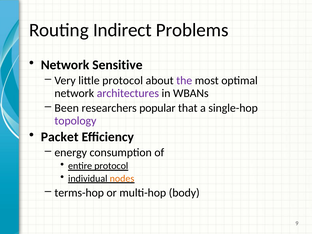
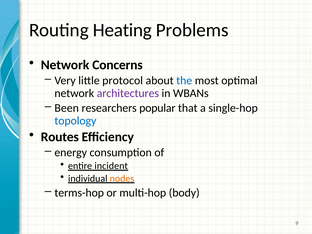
Indirect: Indirect -> Heating
Sensitive: Sensitive -> Concerns
the colour: purple -> blue
topology colour: purple -> blue
Packet: Packet -> Routes
entire protocol: protocol -> incident
